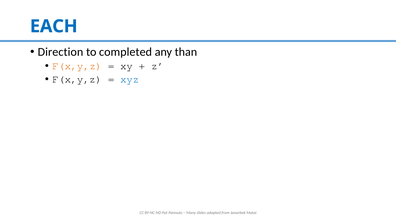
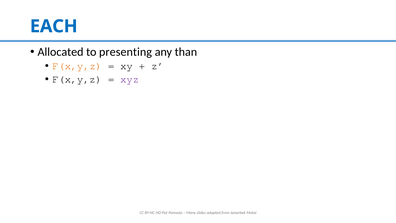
Direction: Direction -> Allocated
completed: completed -> presenting
xyz colour: blue -> purple
